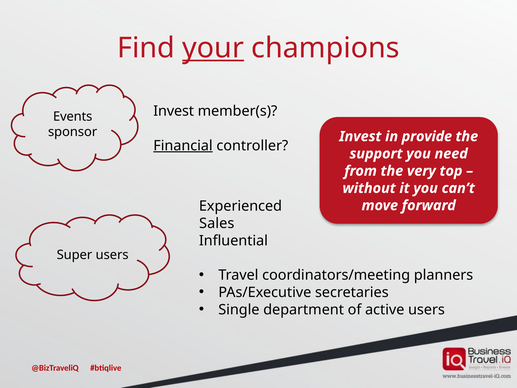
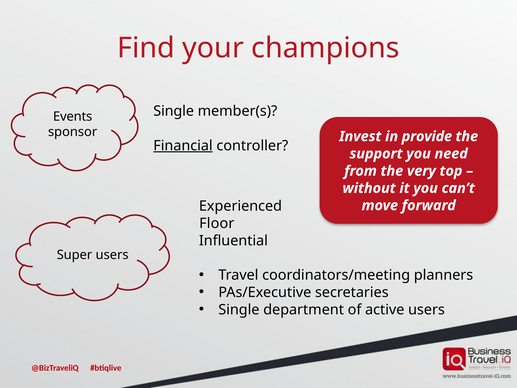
your underline: present -> none
Invest at (174, 111): Invest -> Single
Sales: Sales -> Floor
